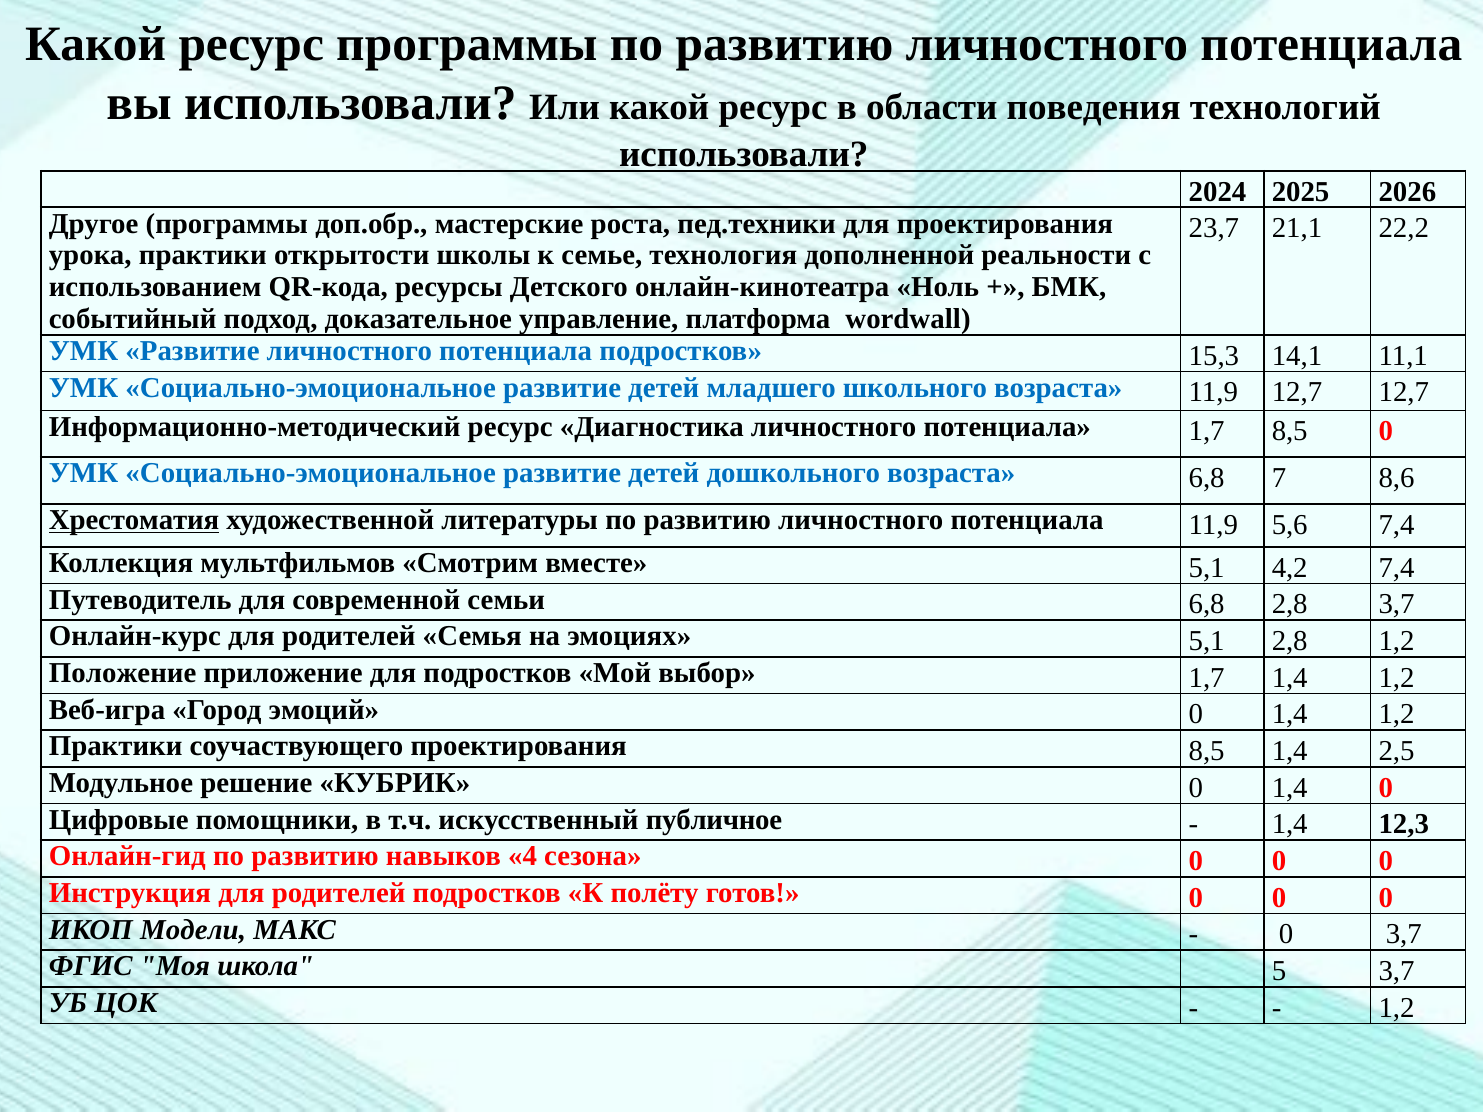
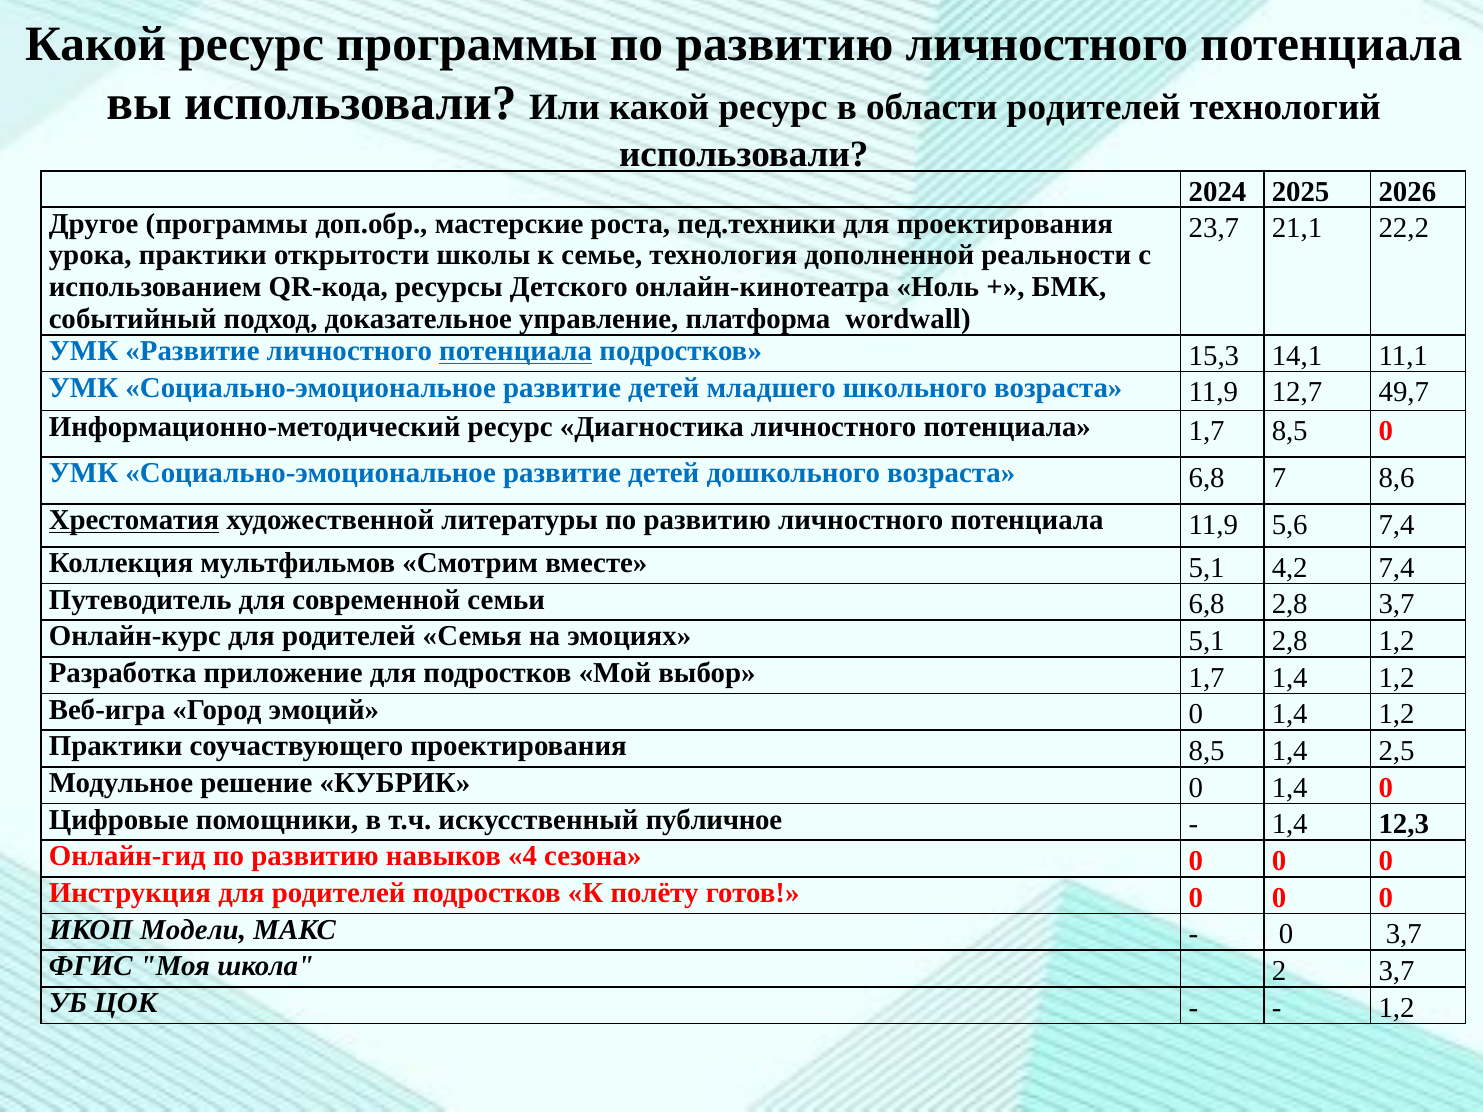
области поведения: поведения -> родителей
потенциала at (516, 351) underline: none -> present
12,7 12,7: 12,7 -> 49,7
Положение: Положение -> Разработка
5: 5 -> 2
